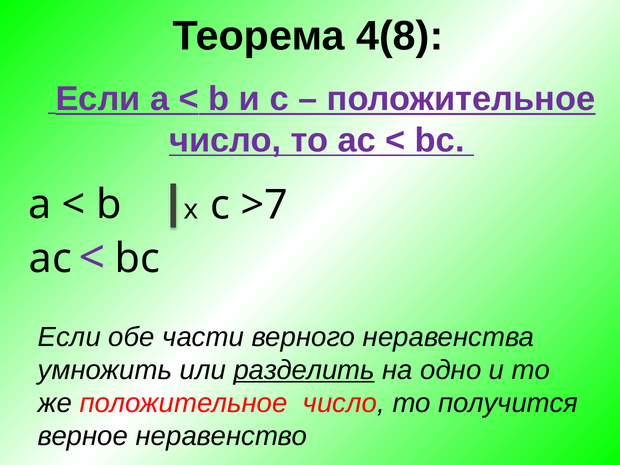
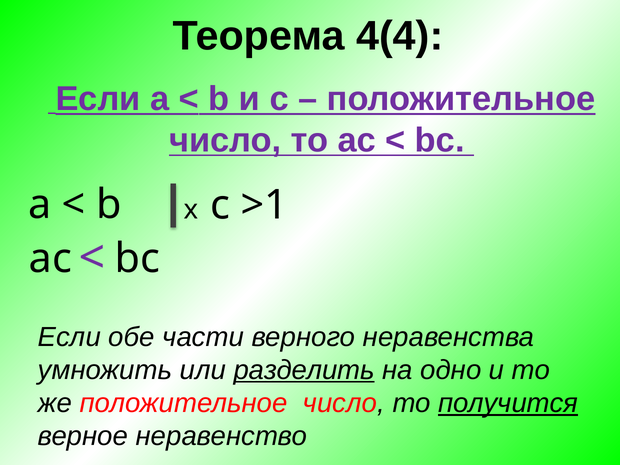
4(8: 4(8 -> 4(4
>7: >7 -> >1
получится underline: none -> present
